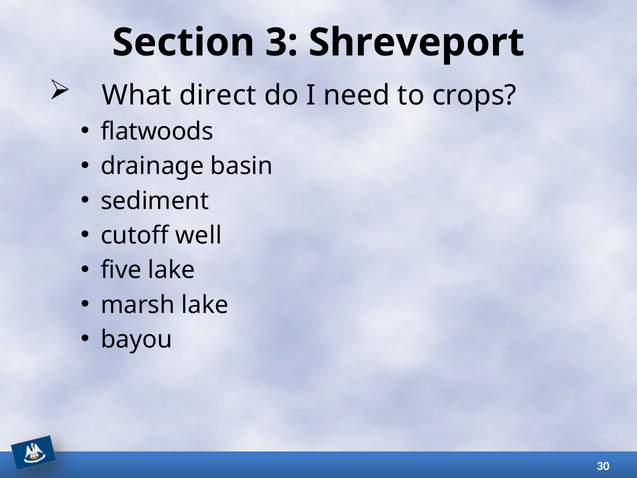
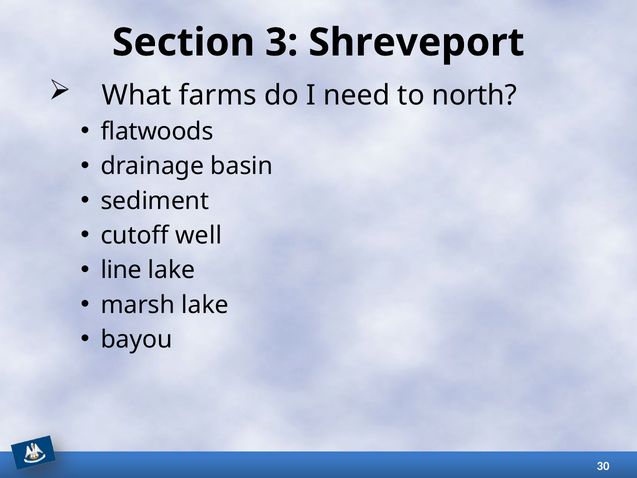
direct: direct -> farms
crops: crops -> north
five: five -> line
